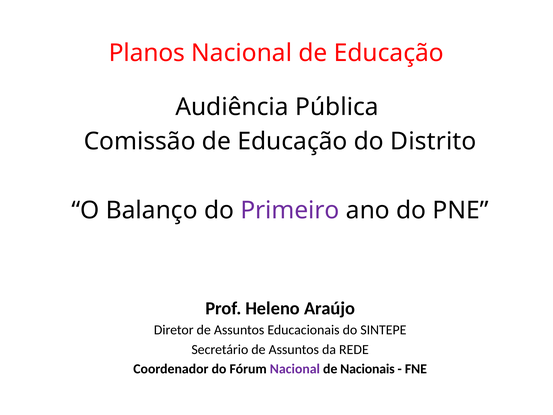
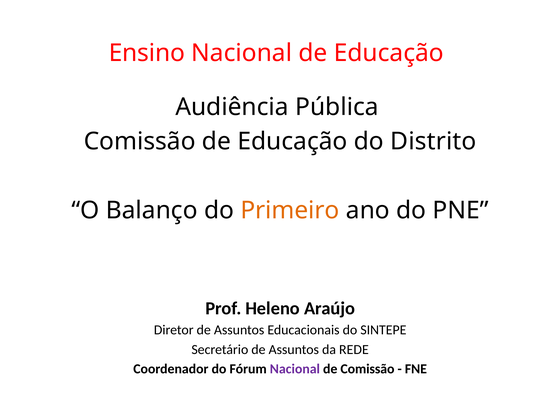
Planos: Planos -> Ensino
Primeiro colour: purple -> orange
de Nacionais: Nacionais -> Comissão
